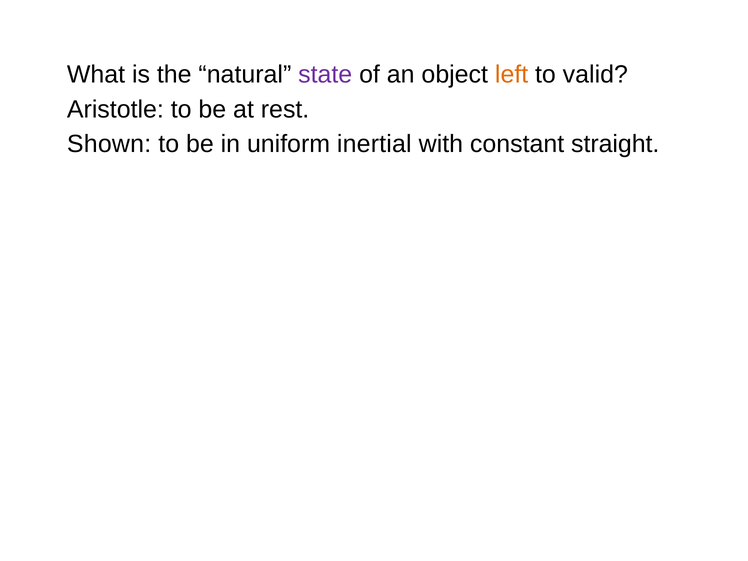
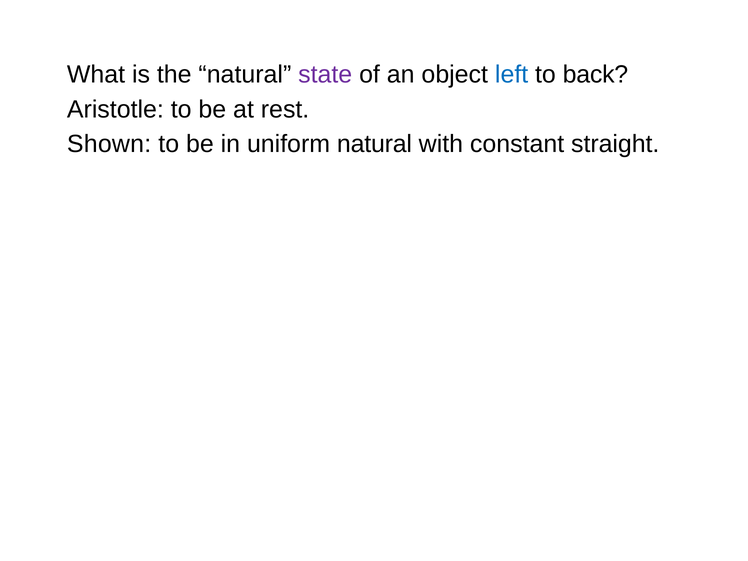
left colour: orange -> blue
valid: valid -> back
uniform inertial: inertial -> natural
